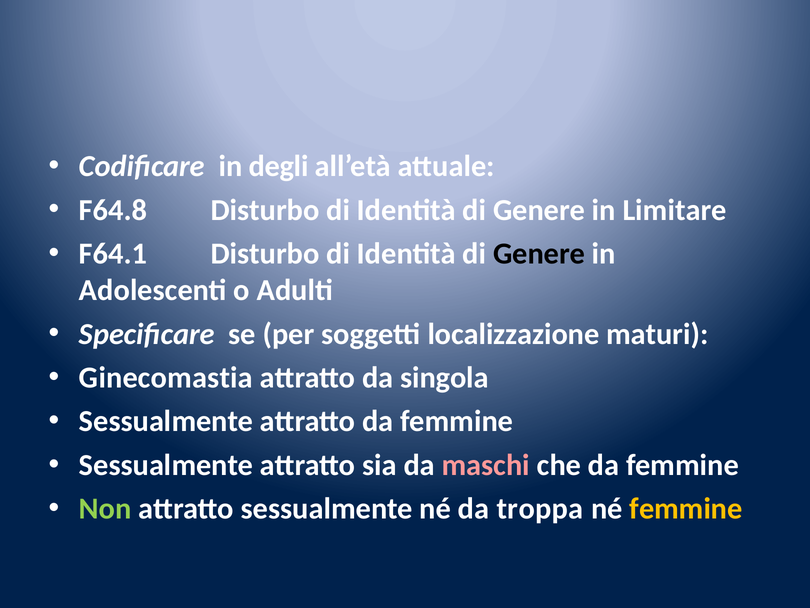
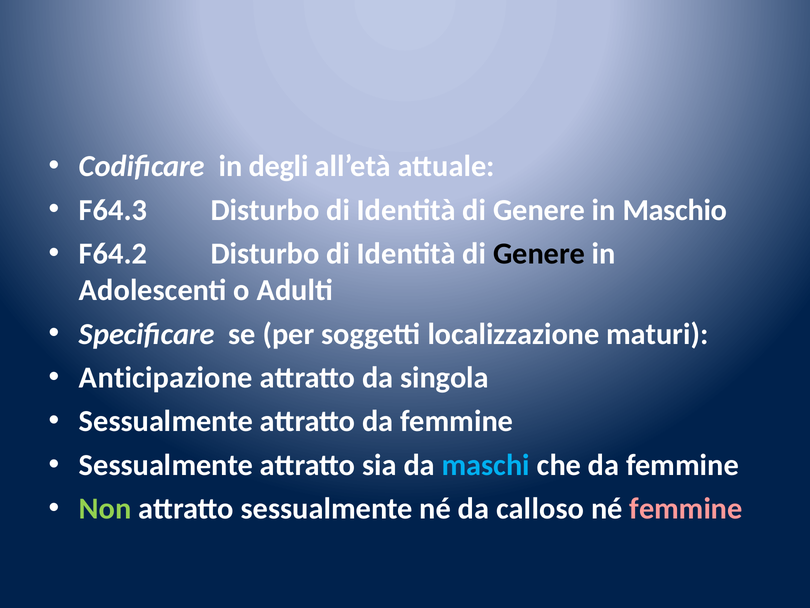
F64.8: F64.8 -> F64.3
Limitare: Limitare -> Maschio
F64.1: F64.1 -> F64.2
Ginecomastia: Ginecomastia -> Anticipazione
maschi colour: pink -> light blue
troppa: troppa -> calloso
femmine at (686, 508) colour: yellow -> pink
